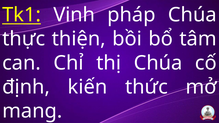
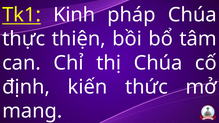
Vinh: Vinh -> Kinh
